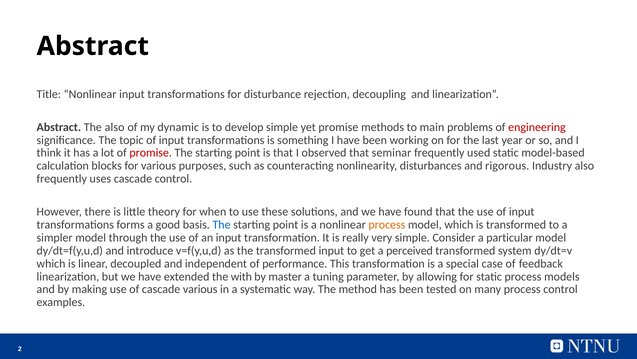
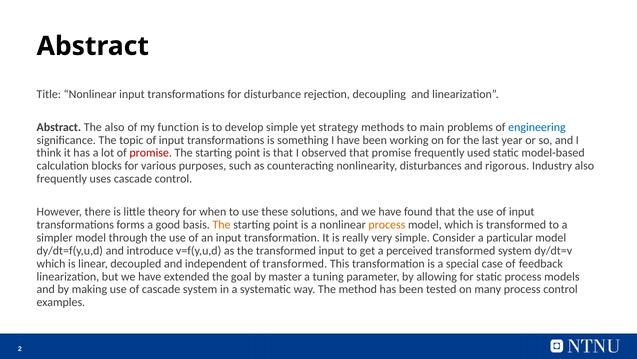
dynamic: dynamic -> function
yet promise: promise -> strategy
engineering colour: red -> blue
that seminar: seminar -> promise
The at (222, 224) colour: blue -> orange
of performance: performance -> transformed
with: with -> goal
cascade various: various -> system
